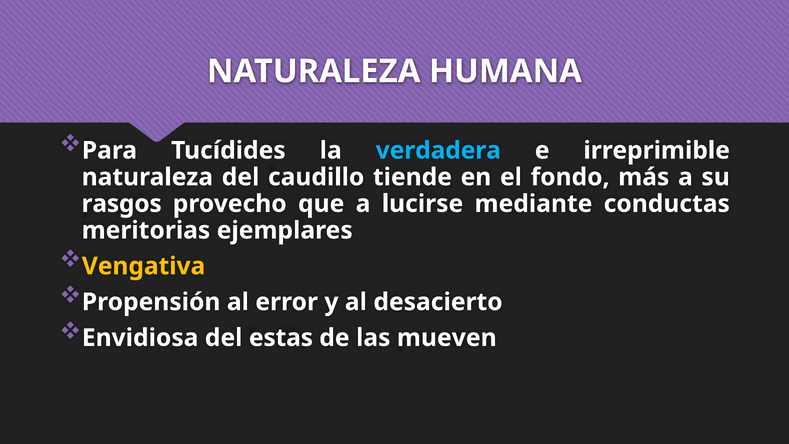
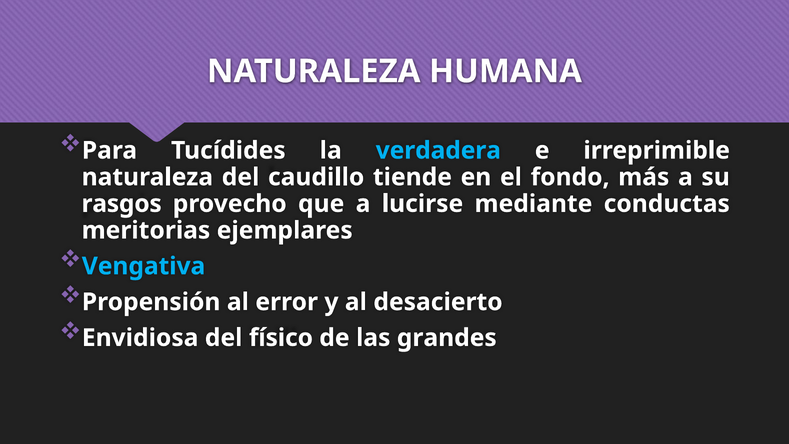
Vengativa colour: yellow -> light blue
estas: estas -> físico
mueven: mueven -> grandes
